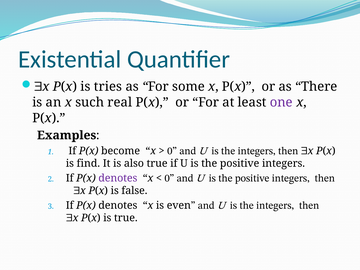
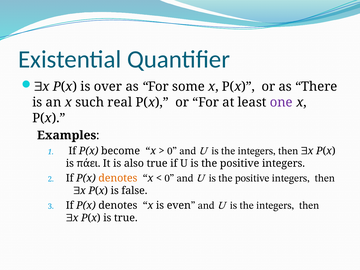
tries: tries -> over
find: find -> πάει
denotes at (118, 178) colour: purple -> orange
